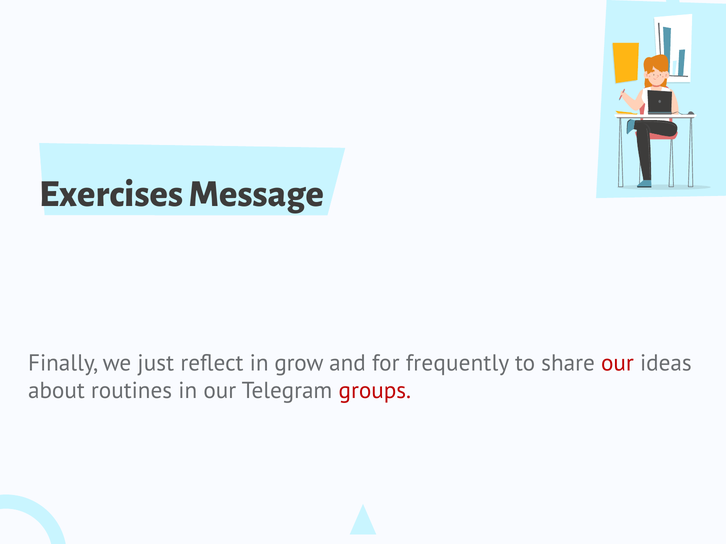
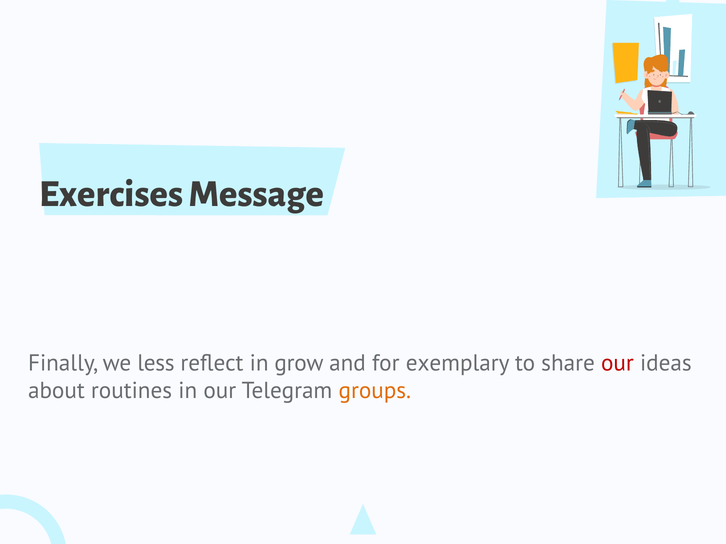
just: just -> less
frequently: frequently -> exemplary
groups colour: red -> orange
